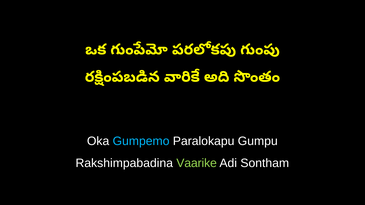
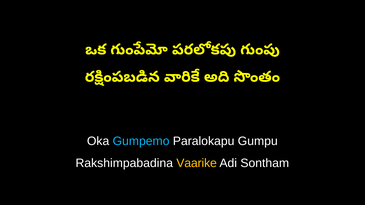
Vaarike colour: light green -> yellow
